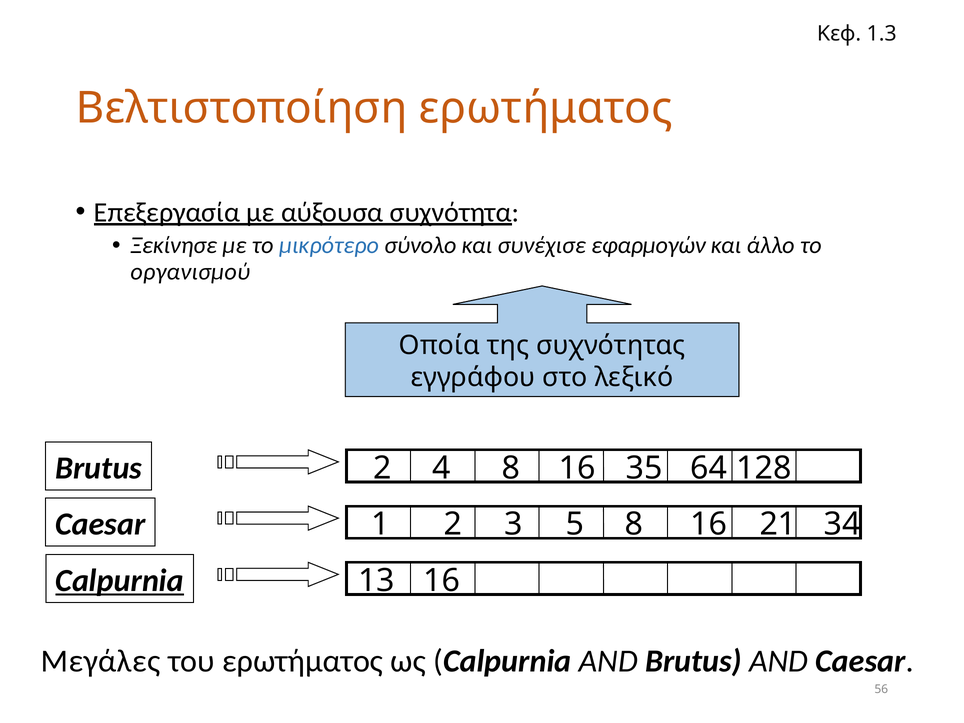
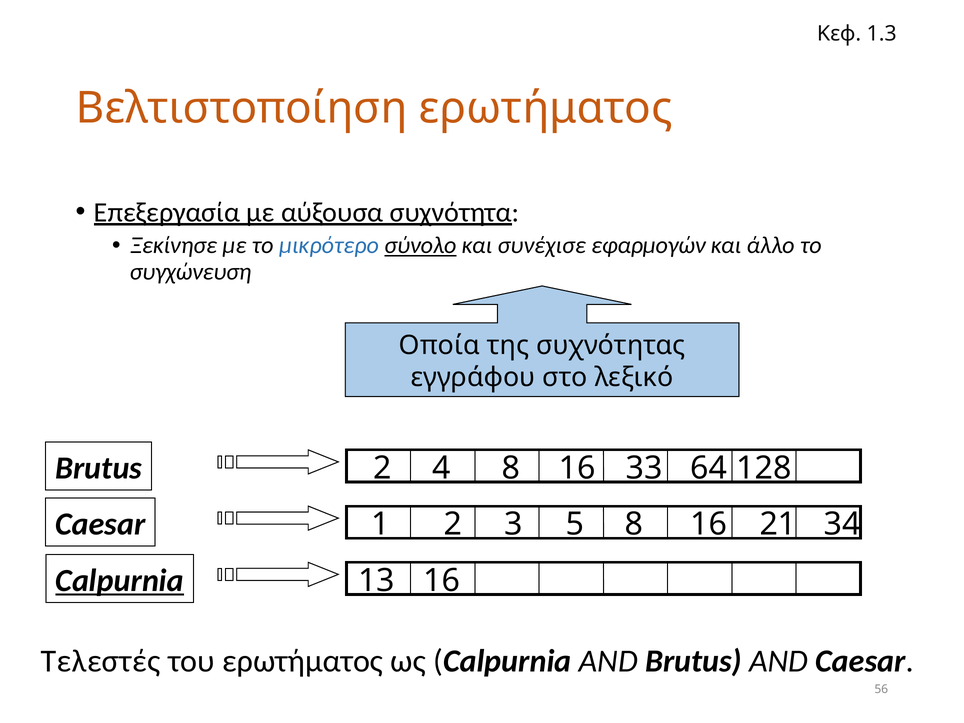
σύνολο underline: none -> present
οργανισμού: οργανισμού -> συγχώνευση
35: 35 -> 33
Μεγάλες: Μεγάλες -> Τελεστές
